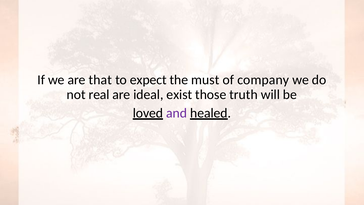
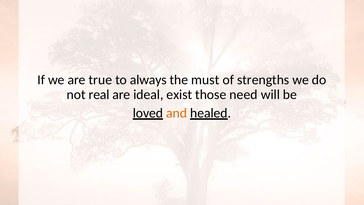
that: that -> true
expect: expect -> always
company: company -> strengths
truth: truth -> need
and colour: purple -> orange
